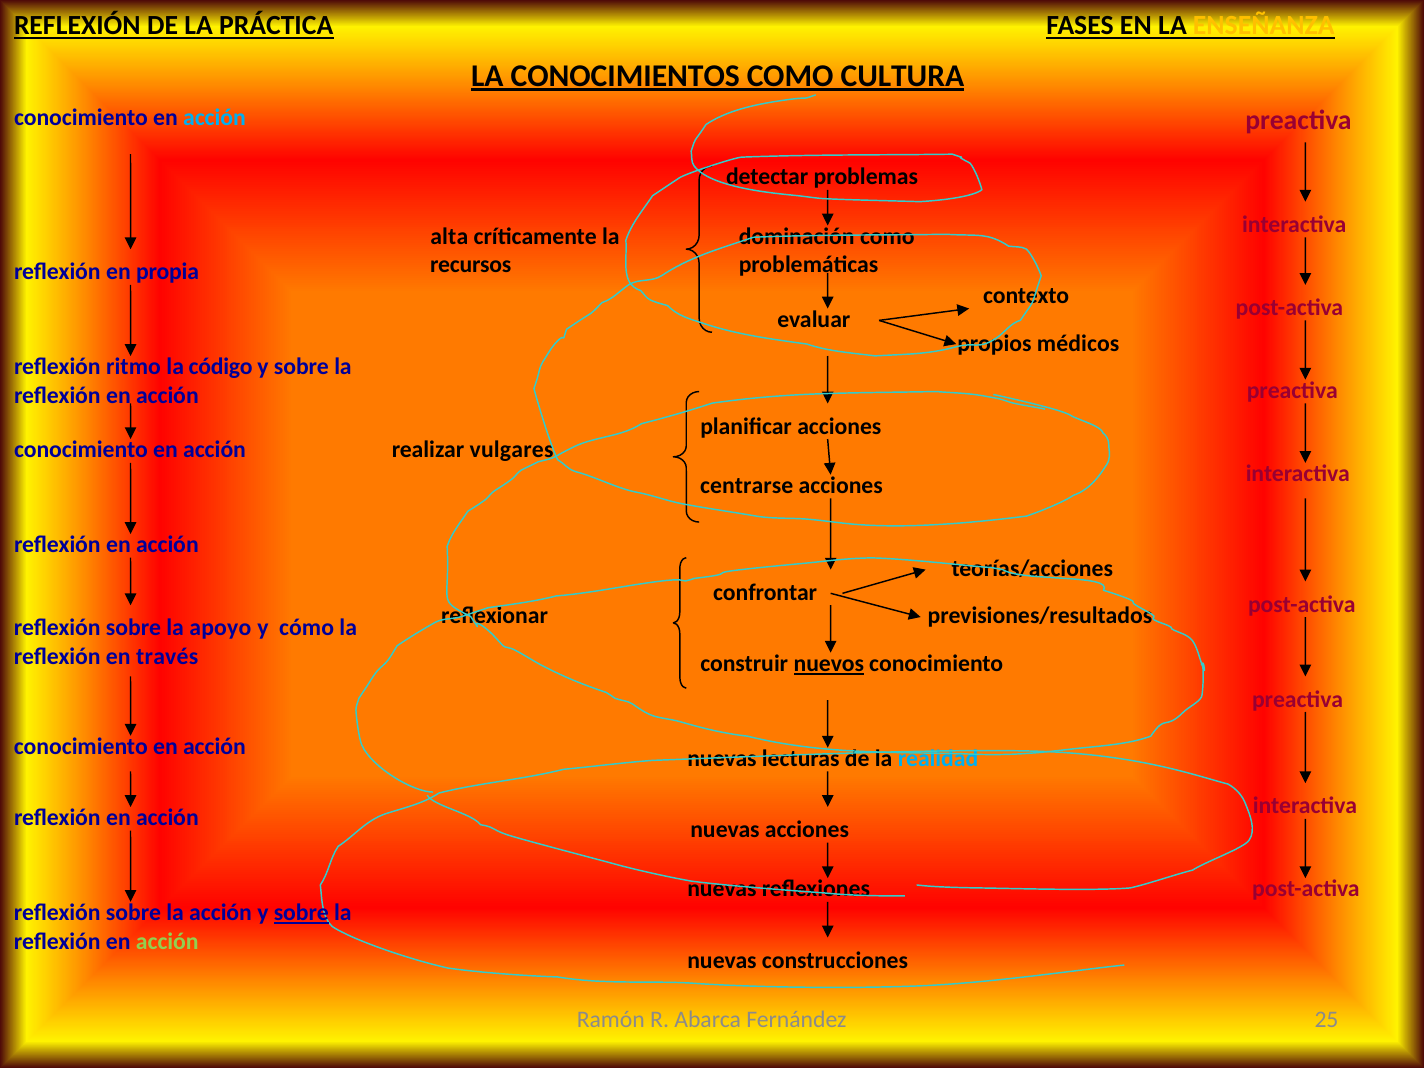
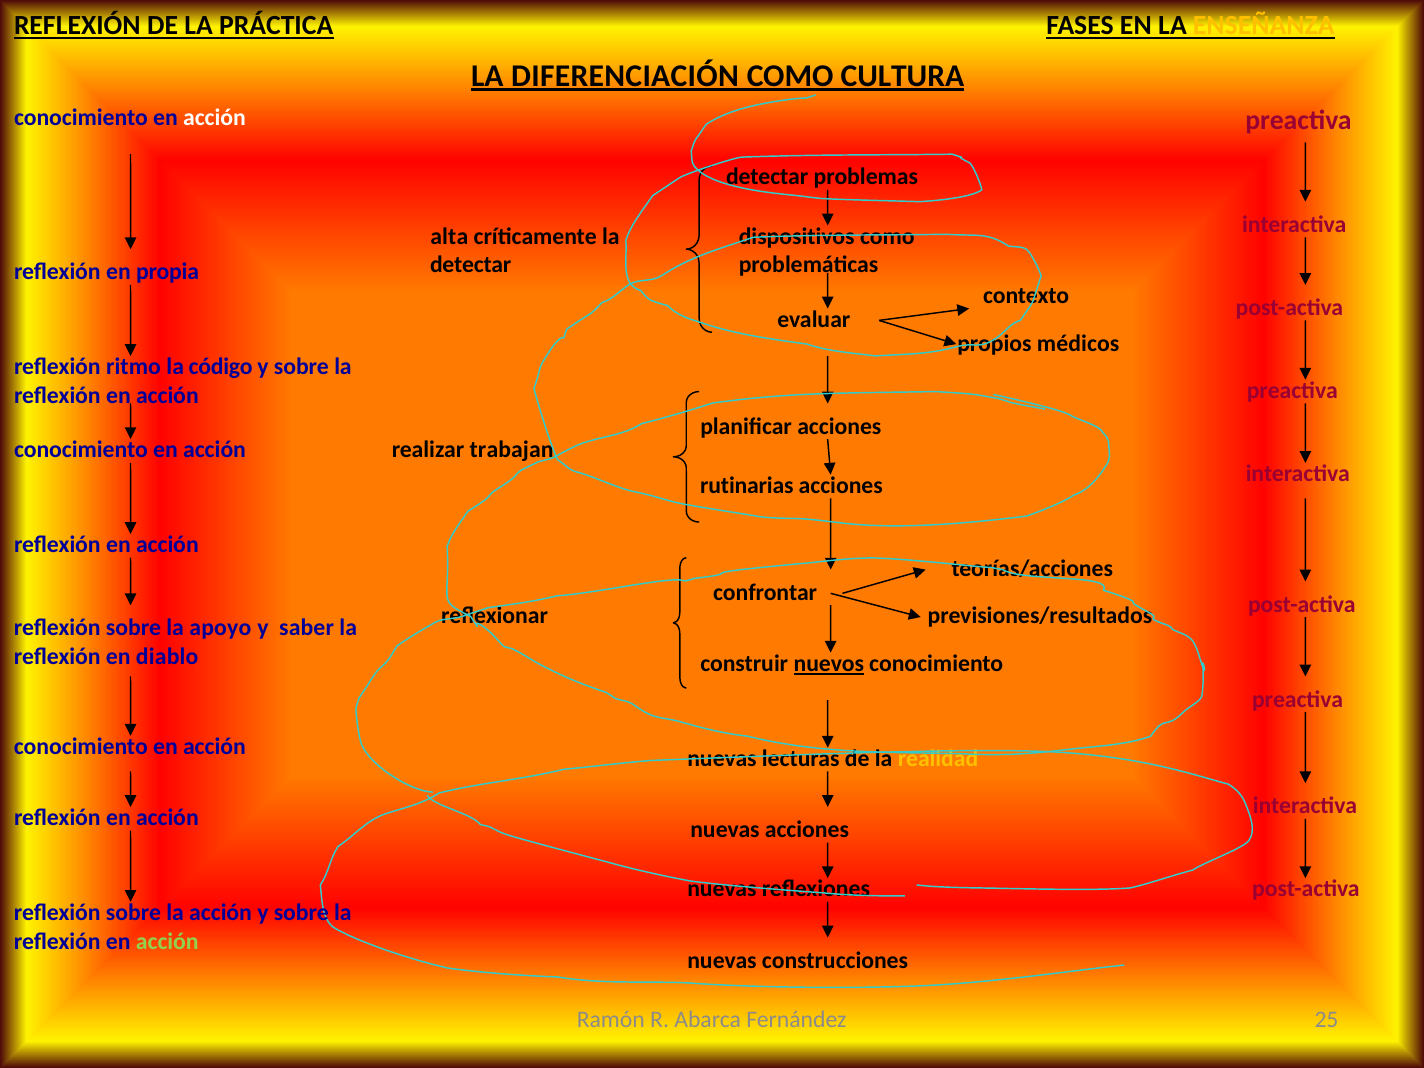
CONOCIMIENTOS: CONOCIMIENTOS -> DIFERENCIACIÓN
acción at (215, 118) colour: light blue -> white
dominación: dominación -> dispositivos
recursos at (471, 265): recursos -> detectar
vulgares: vulgares -> trabajan
centrarse: centrarse -> rutinarias
cómo: cómo -> saber
través: través -> diablo
realidad colour: light blue -> yellow
sobre at (301, 913) underline: present -> none
